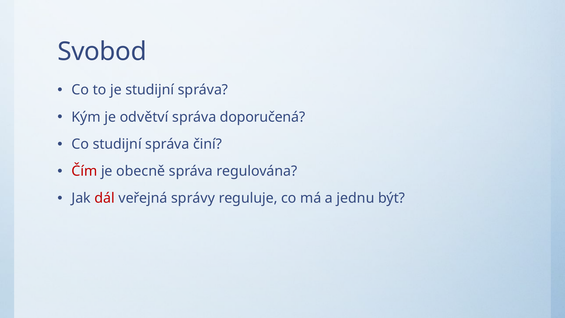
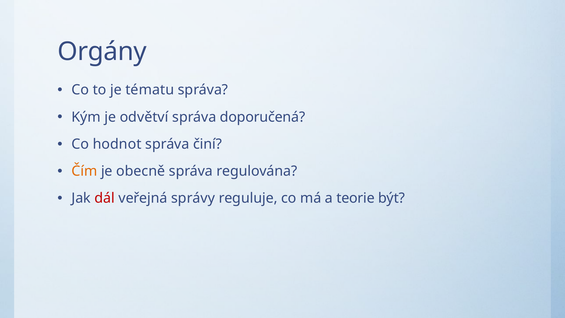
Svobod: Svobod -> Orgány
je studijní: studijní -> tématu
Co studijní: studijní -> hodnot
Čím colour: red -> orange
jednu: jednu -> teorie
